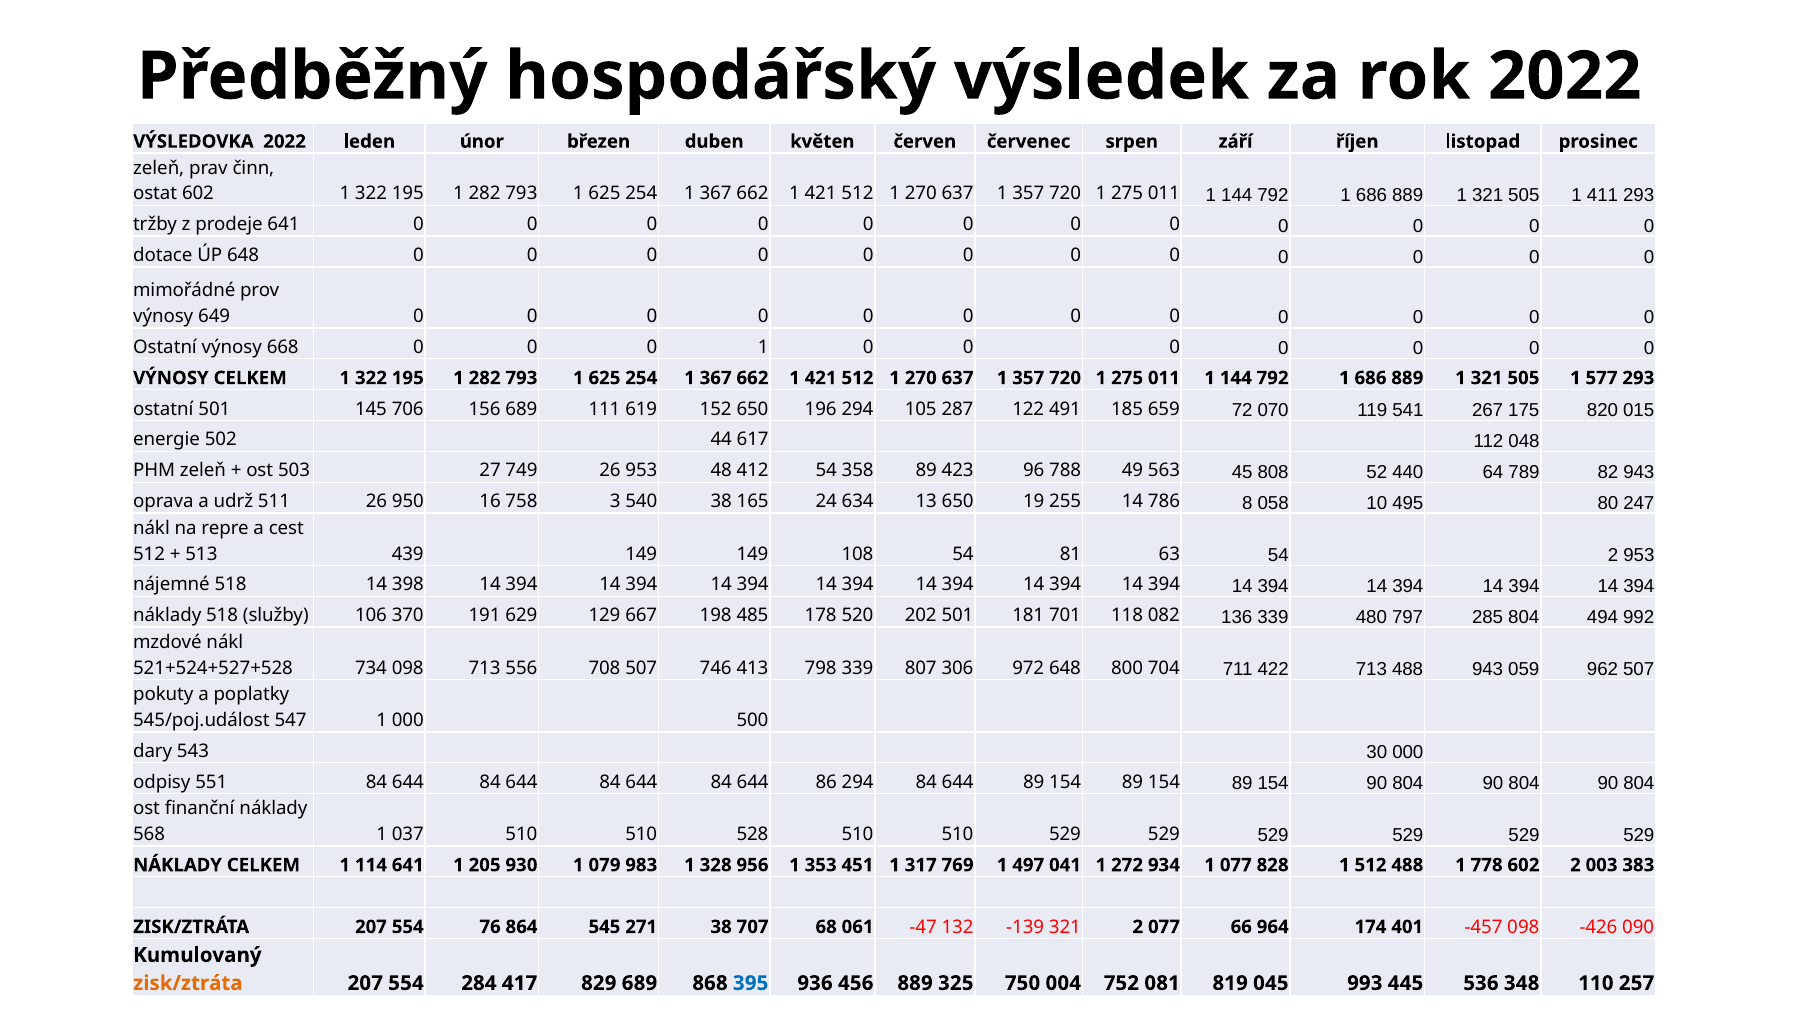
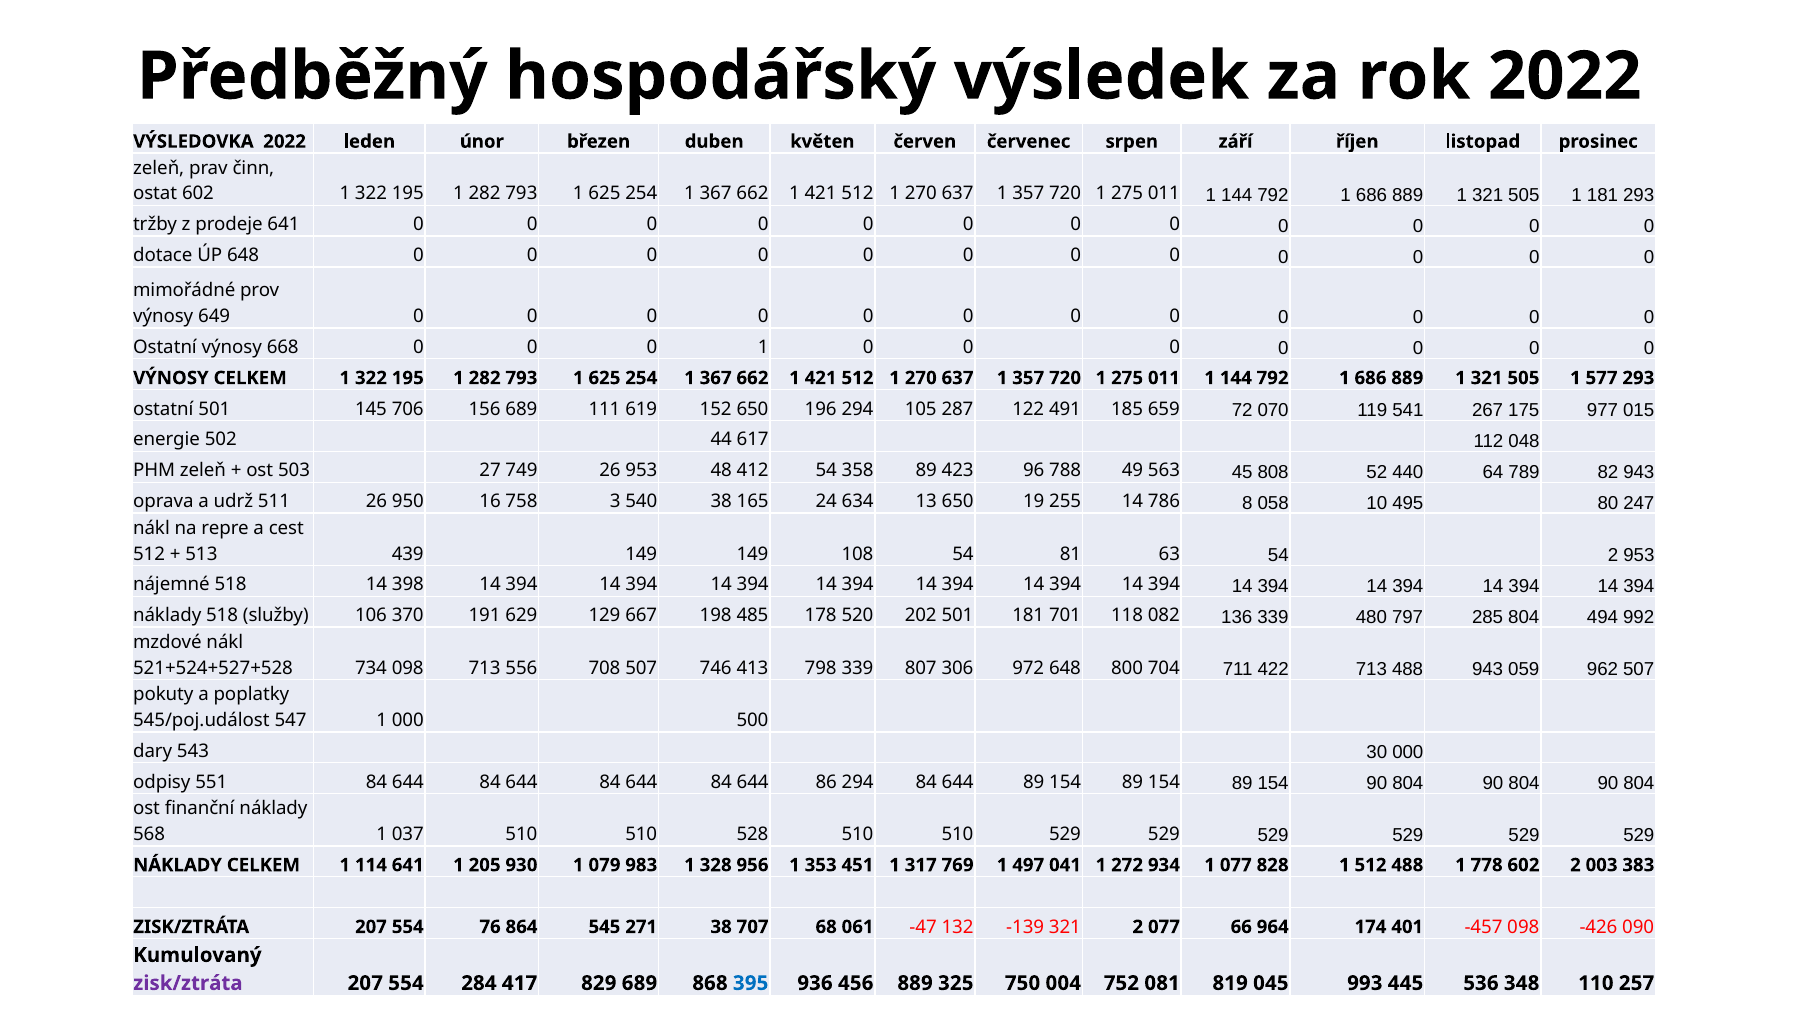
1 411: 411 -> 181
820: 820 -> 977
zisk/ztráta at (188, 983) colour: orange -> purple
